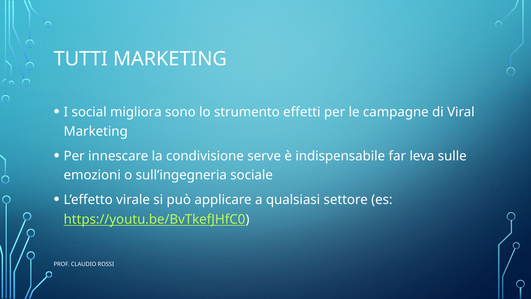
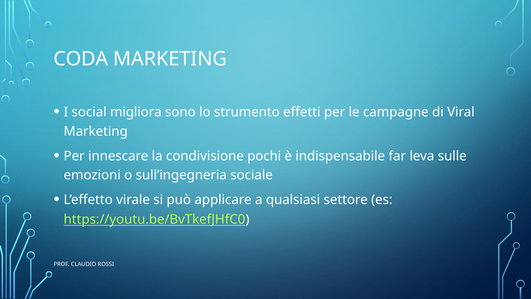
TUTTI: TUTTI -> CODA
serve: serve -> pochi
